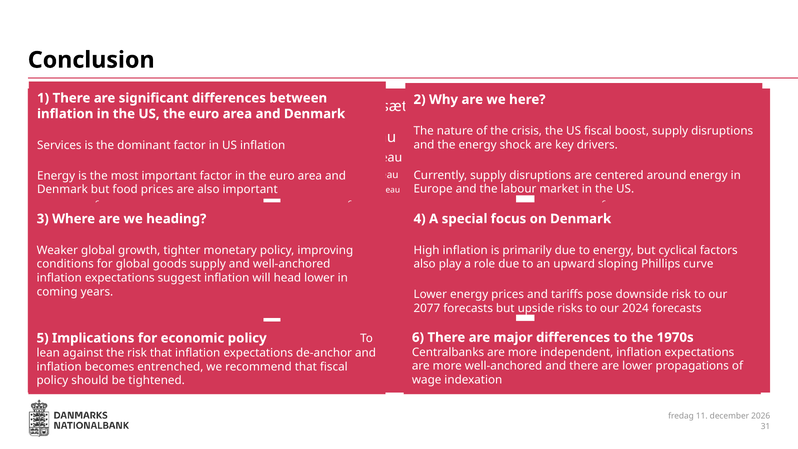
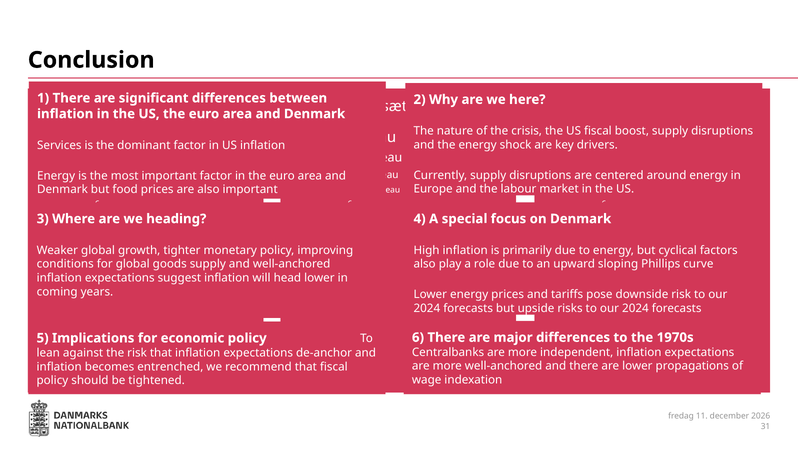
2077 at (427, 308): 2077 -> 2024
